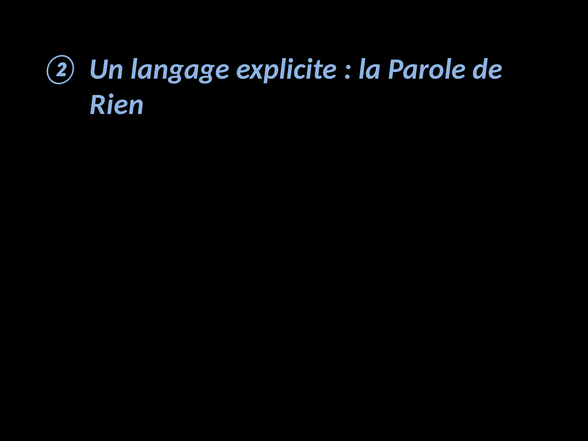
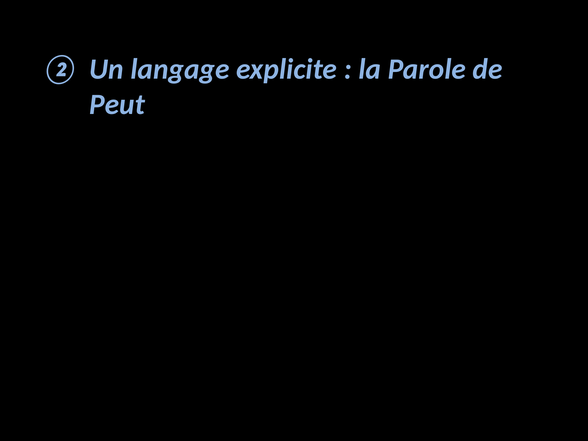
Rien: Rien -> Peut
